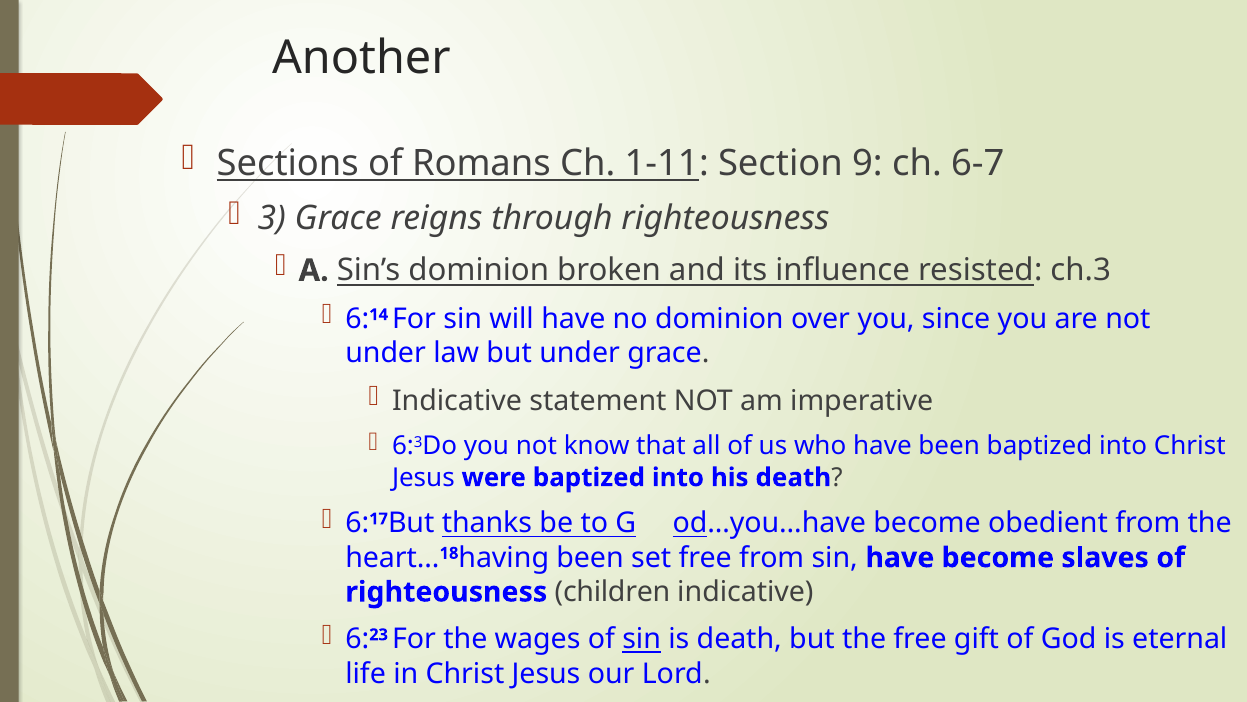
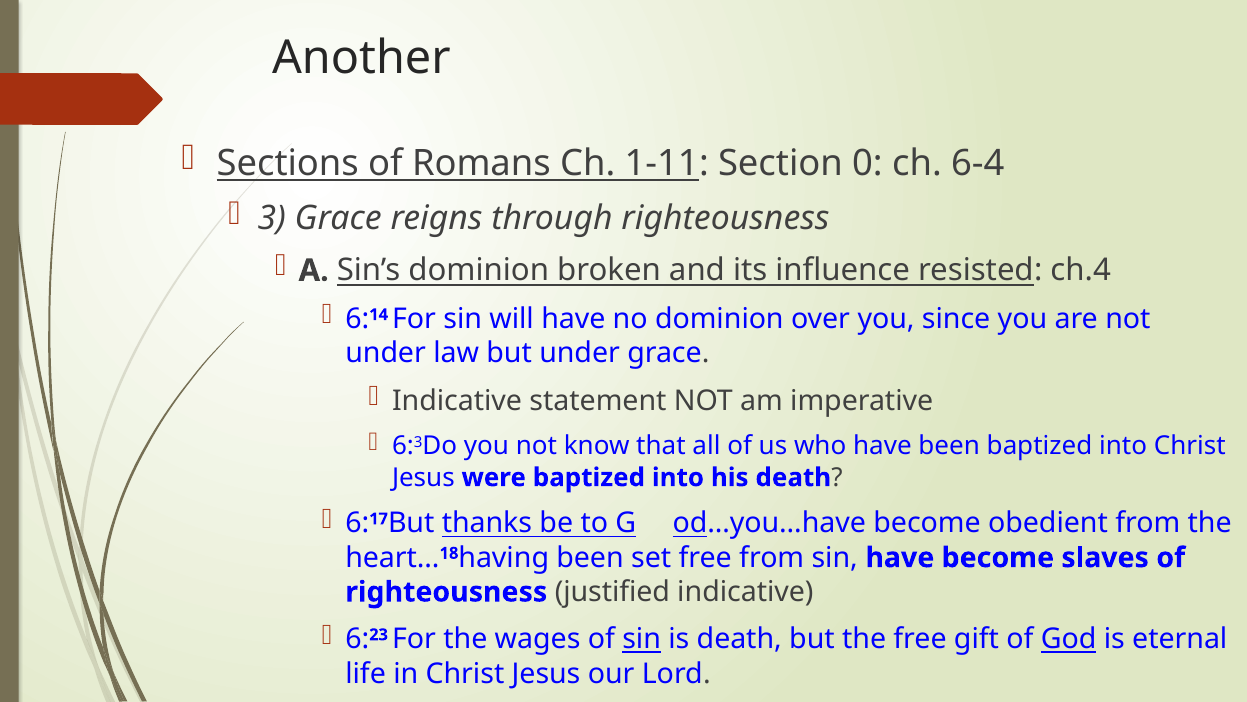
9: 9 -> 0
6-7: 6-7 -> 6-4
ch.3: ch.3 -> ch.4
children: children -> justified
God underline: none -> present
